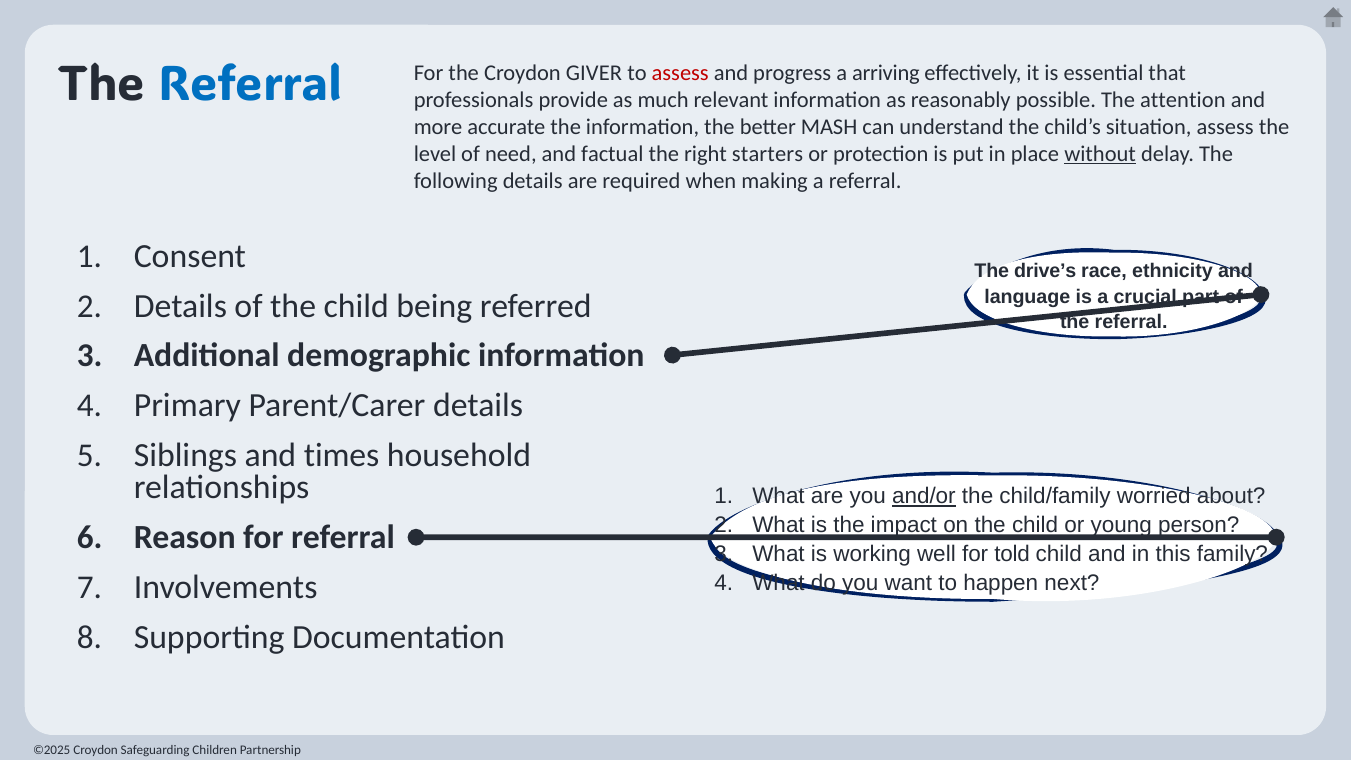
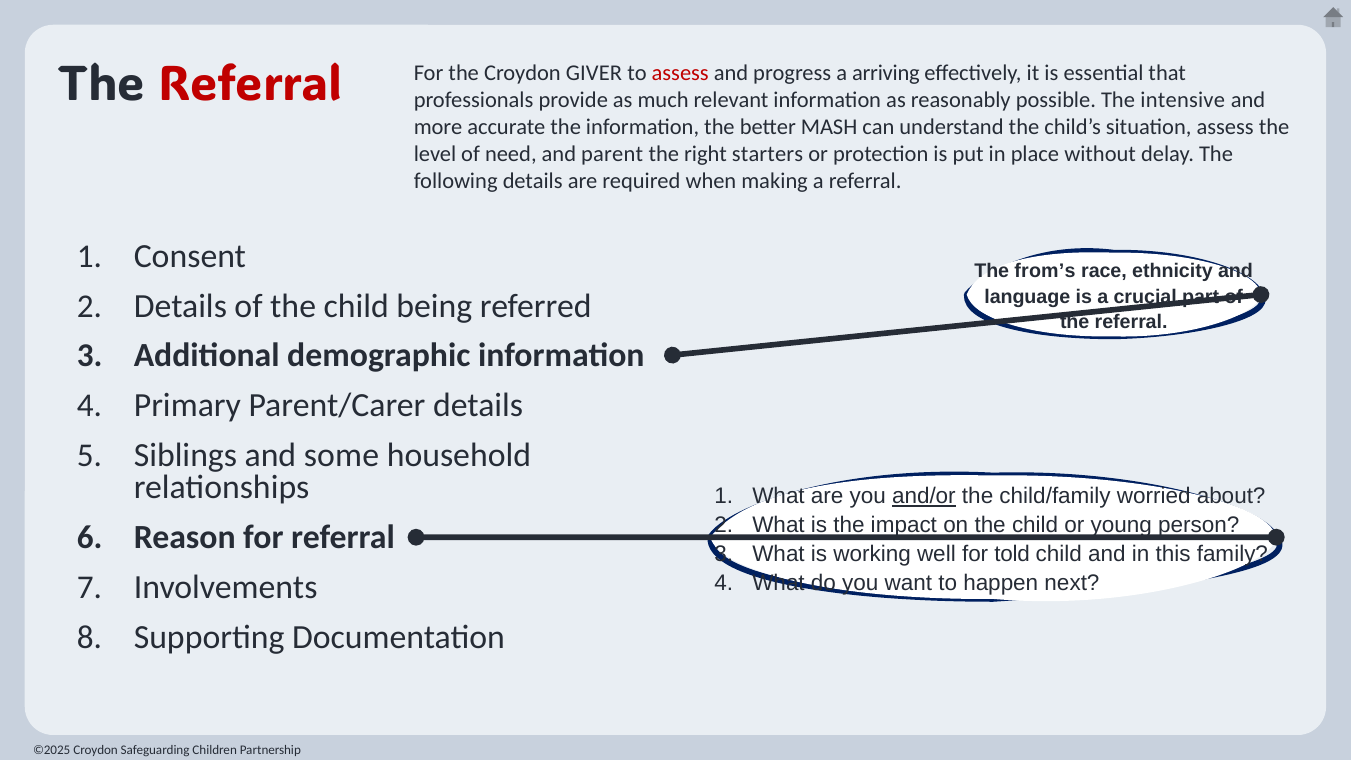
Referral at (251, 85) colour: blue -> red
attention: attention -> intensive
factual: factual -> parent
without underline: present -> none
drive’s: drive’s -> from’s
times: times -> some
